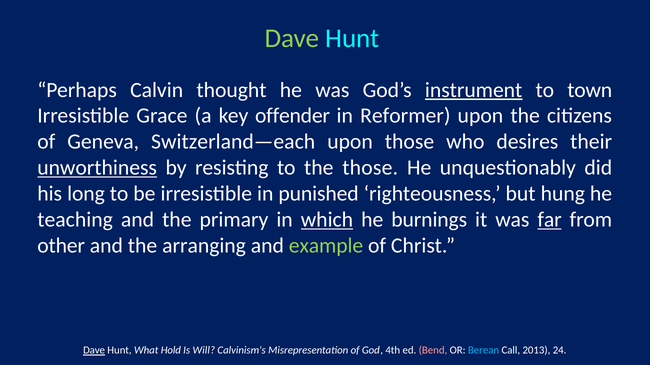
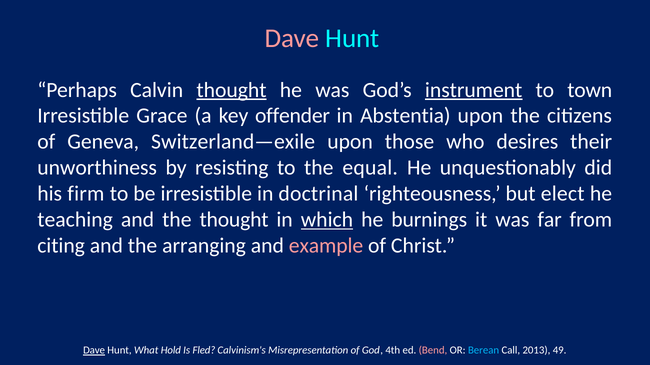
Dave at (292, 38) colour: light green -> pink
thought at (232, 90) underline: none -> present
Reformer: Reformer -> Abstentia
Switzerland—each: Switzerland—each -> Switzerland—exile
unworthiness underline: present -> none
the those: those -> equal
long: long -> firm
punished: punished -> doctrinal
hung: hung -> elect
the primary: primary -> thought
far underline: present -> none
other: other -> citing
example colour: light green -> pink
Will: Will -> Fled
24: 24 -> 49
